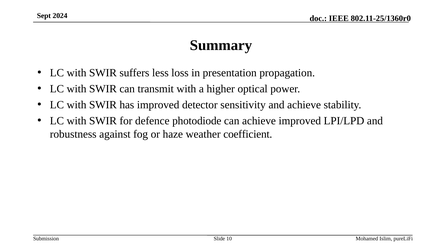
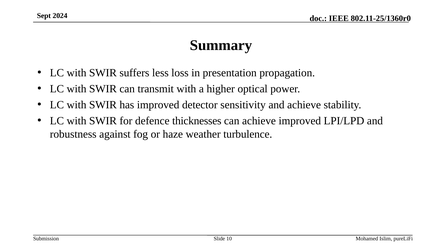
photodiode: photodiode -> thicknesses
coefficient: coefficient -> turbulence
